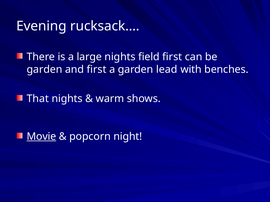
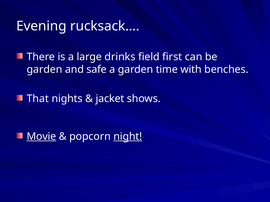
large nights: nights -> drinks
and first: first -> safe
lead: lead -> time
warm: warm -> jacket
night underline: none -> present
